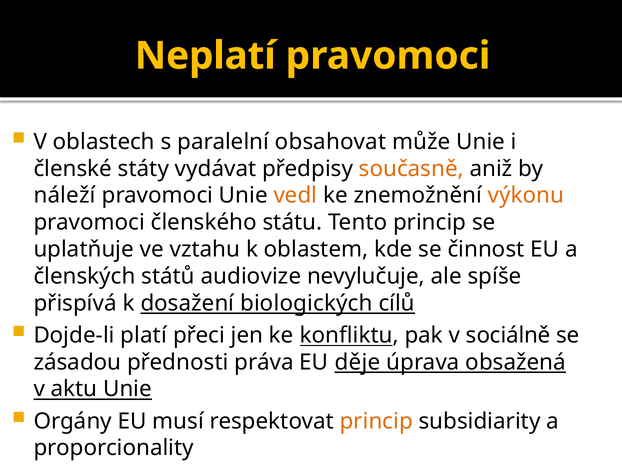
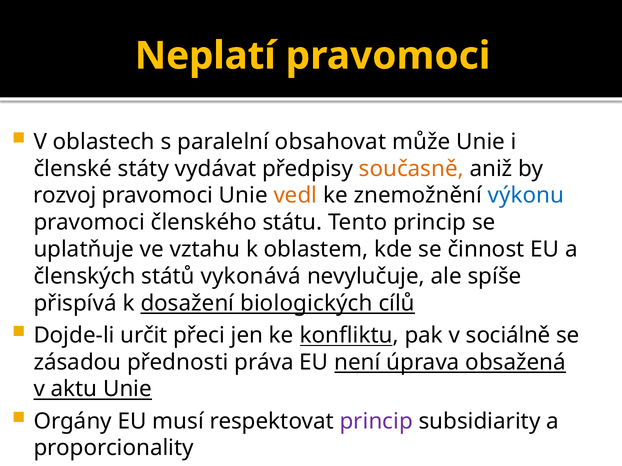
náleží: náleží -> rozvoj
výkonu colour: orange -> blue
audiovize: audiovize -> vykonává
platí: platí -> určit
děje: děje -> není
princip at (376, 422) colour: orange -> purple
